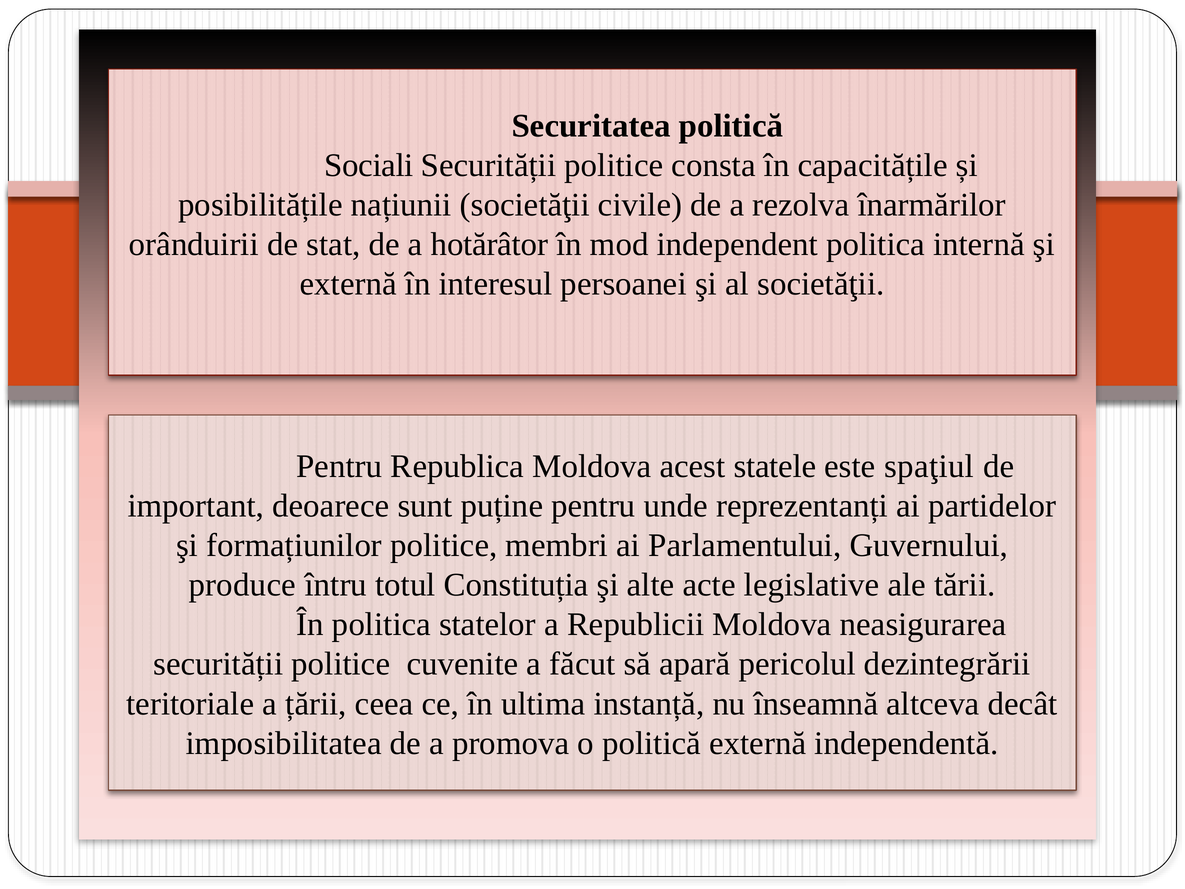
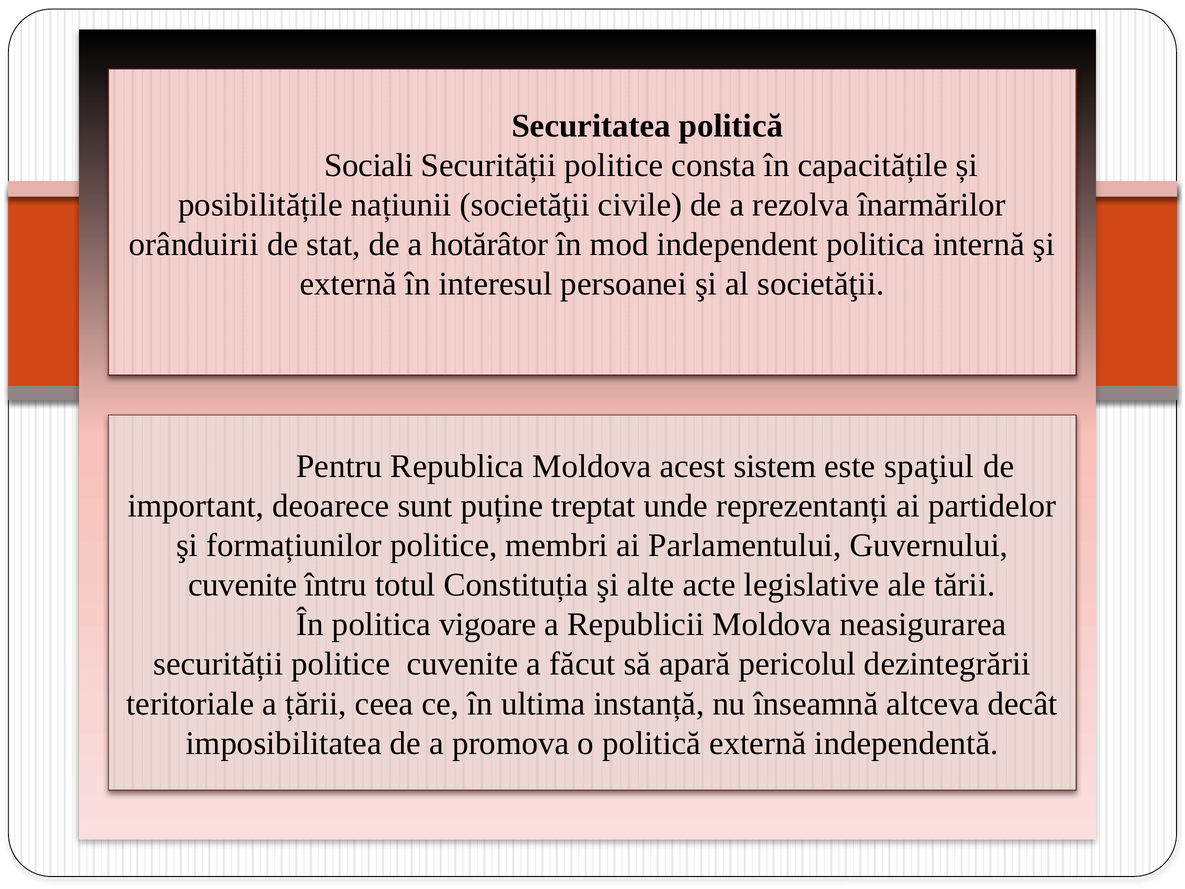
statele: statele -> sistem
puține pentru: pentru -> treptat
produce at (242, 585): produce -> cuvenite
statelor: statelor -> vigoare
